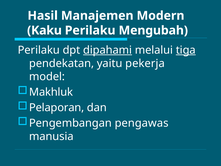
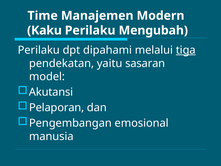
Hasil: Hasil -> Time
dipahami underline: present -> none
pekerja: pekerja -> sasaran
Makhluk: Makhluk -> Akutansi
pengawas: pengawas -> emosional
